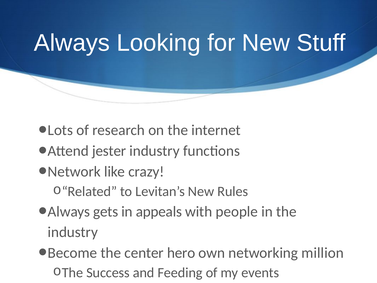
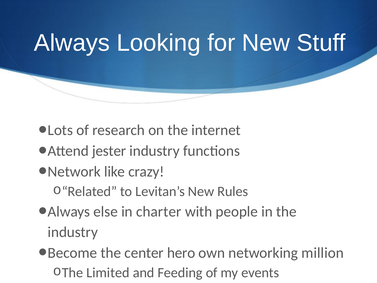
gets: gets -> else
appeals: appeals -> charter
Success: Success -> Limited
